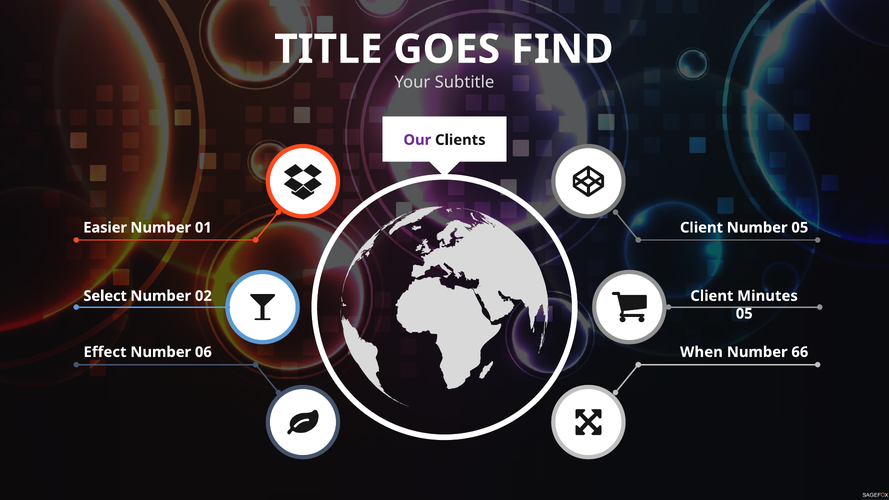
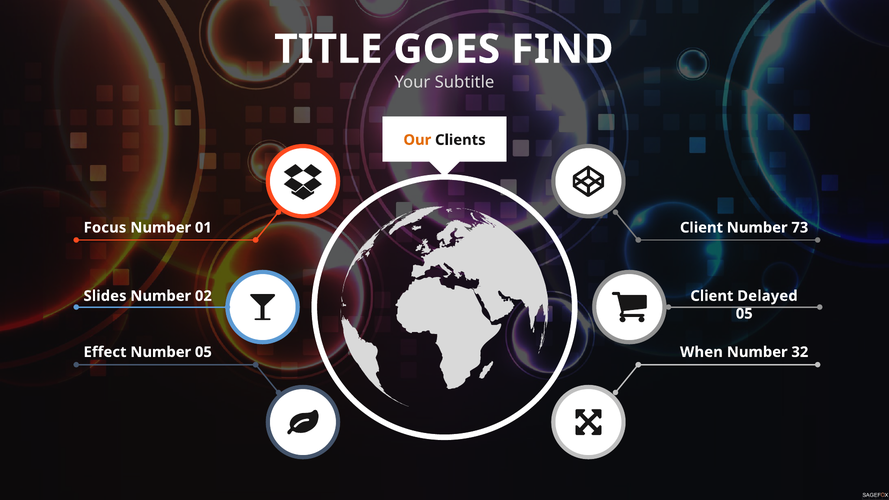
Our colour: purple -> orange
Easier: Easier -> Focus
Number 05: 05 -> 73
Minutes: Minutes -> Delayed
Select: Select -> Slides
Number 06: 06 -> 05
66: 66 -> 32
